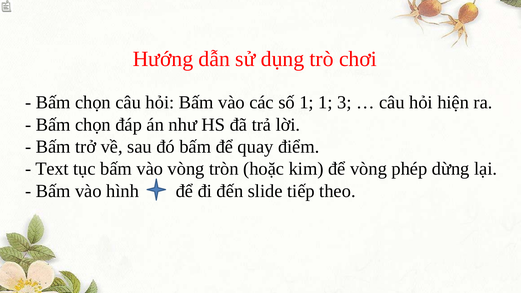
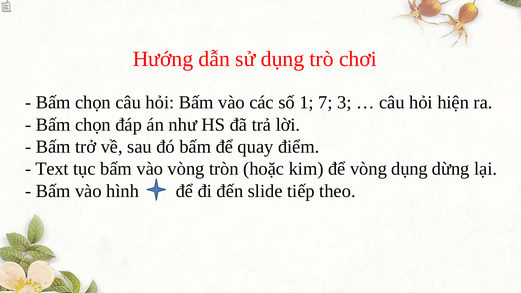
1 1: 1 -> 7
vòng phép: phép -> dụng
